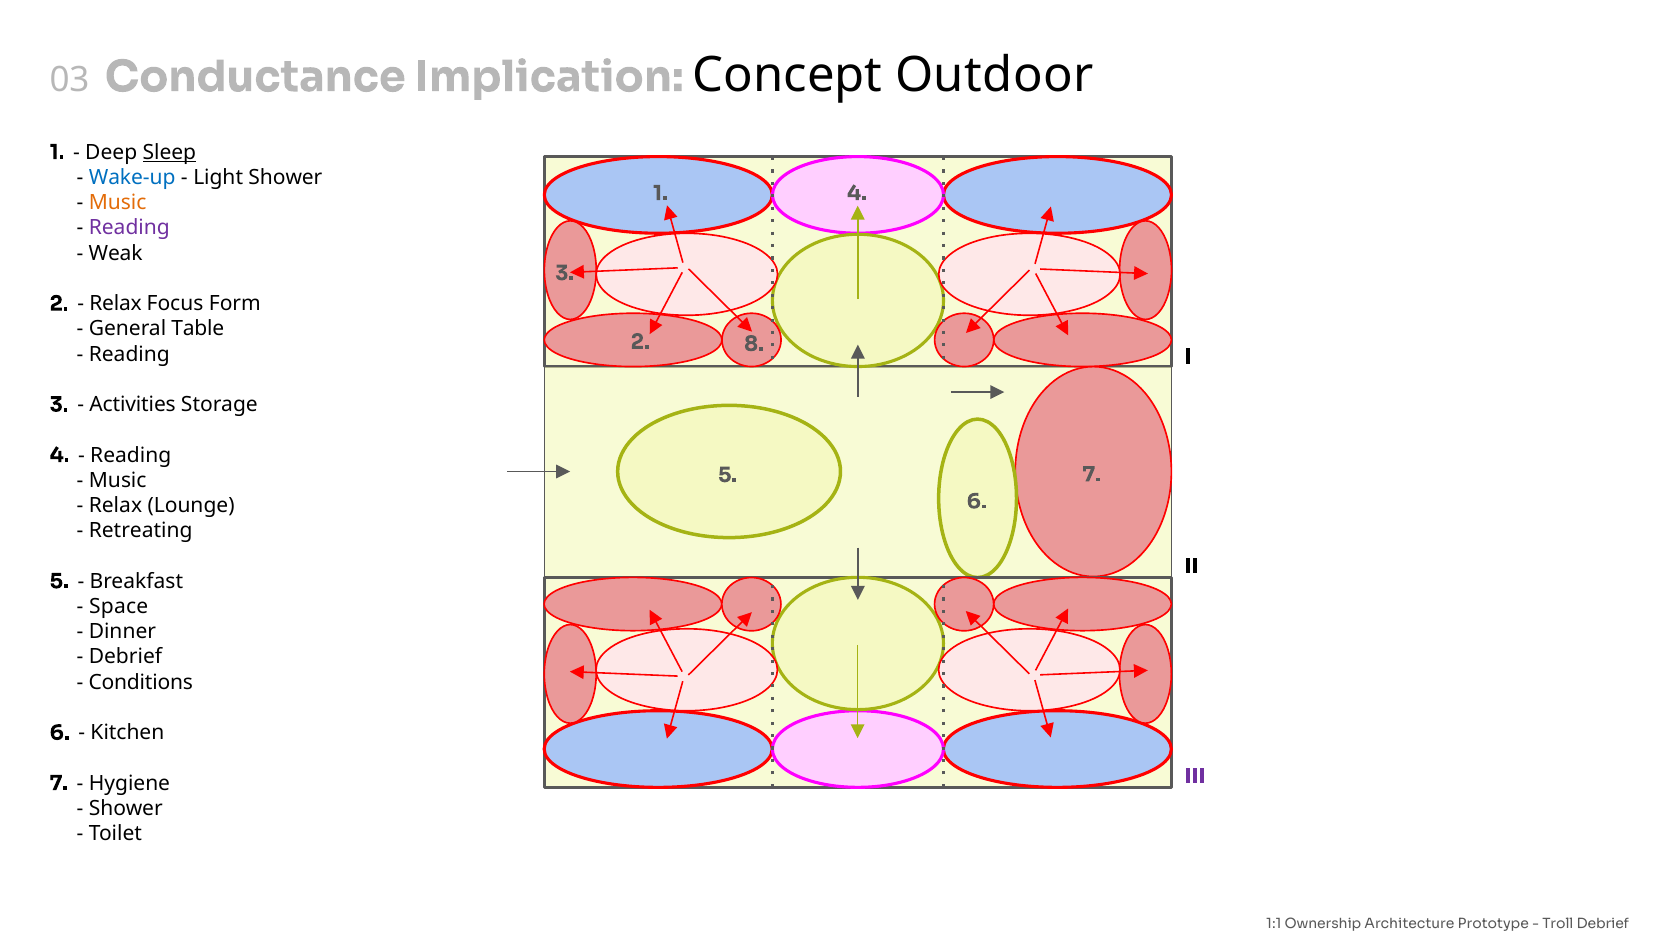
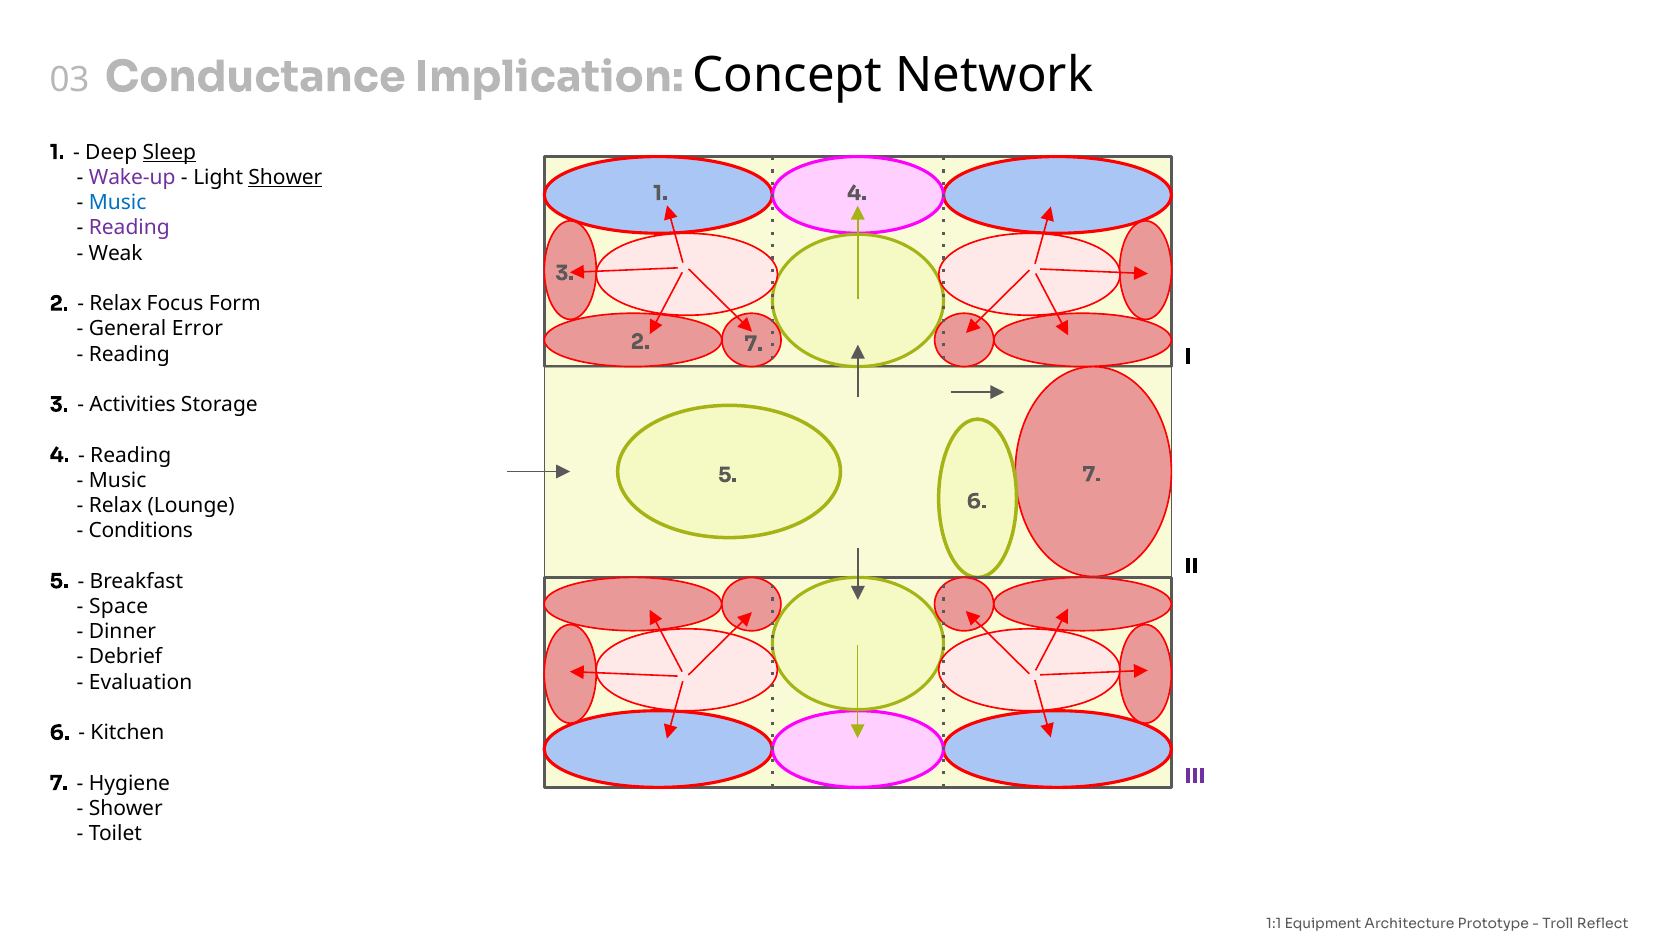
Outdoor: Outdoor -> Network
Wake-up colour: blue -> purple
Shower at (285, 178) underline: none -> present
Music at (118, 203) colour: orange -> blue
Table: Table -> Error
2 8: 8 -> 7
Retreating: Retreating -> Conditions
Conditions: Conditions -> Evaluation
Ownership: Ownership -> Equipment
Troll Debrief: Debrief -> Reflect
